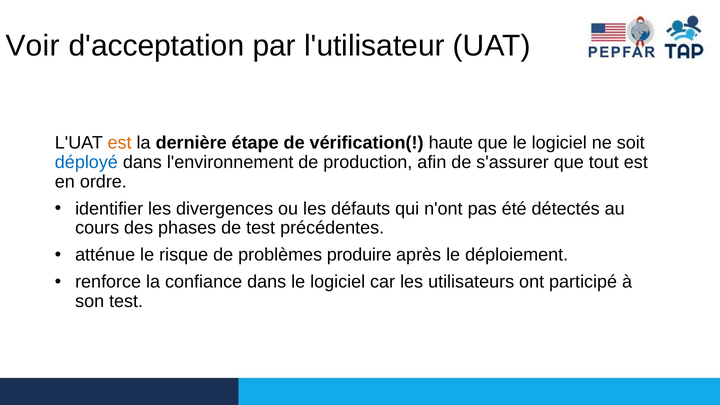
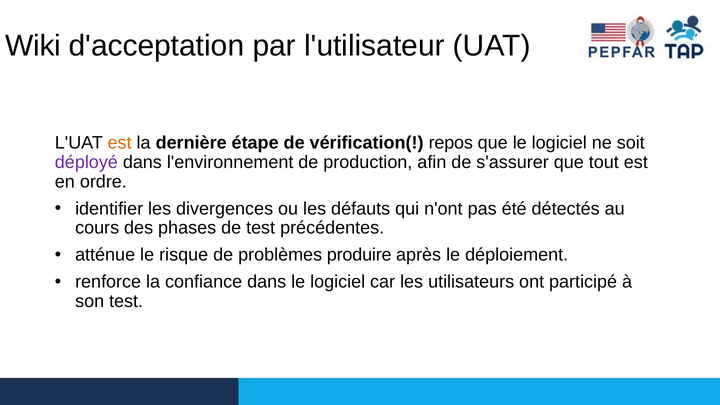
Voir: Voir -> Wiki
haute: haute -> repos
déployé colour: blue -> purple
